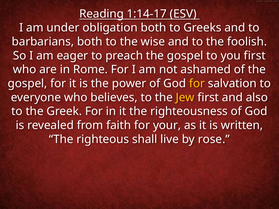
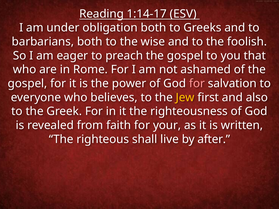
you first: first -> that
for at (197, 84) colour: yellow -> pink
rose: rose -> after
